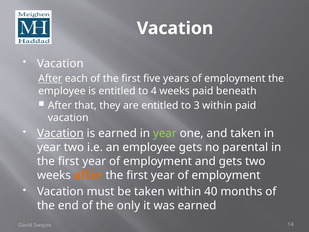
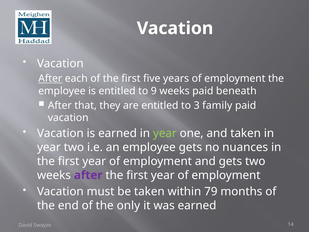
4: 4 -> 9
3 within: within -> family
Vacation at (60, 133) underline: present -> none
parental: parental -> nuances
after at (88, 175) colour: orange -> purple
40: 40 -> 79
